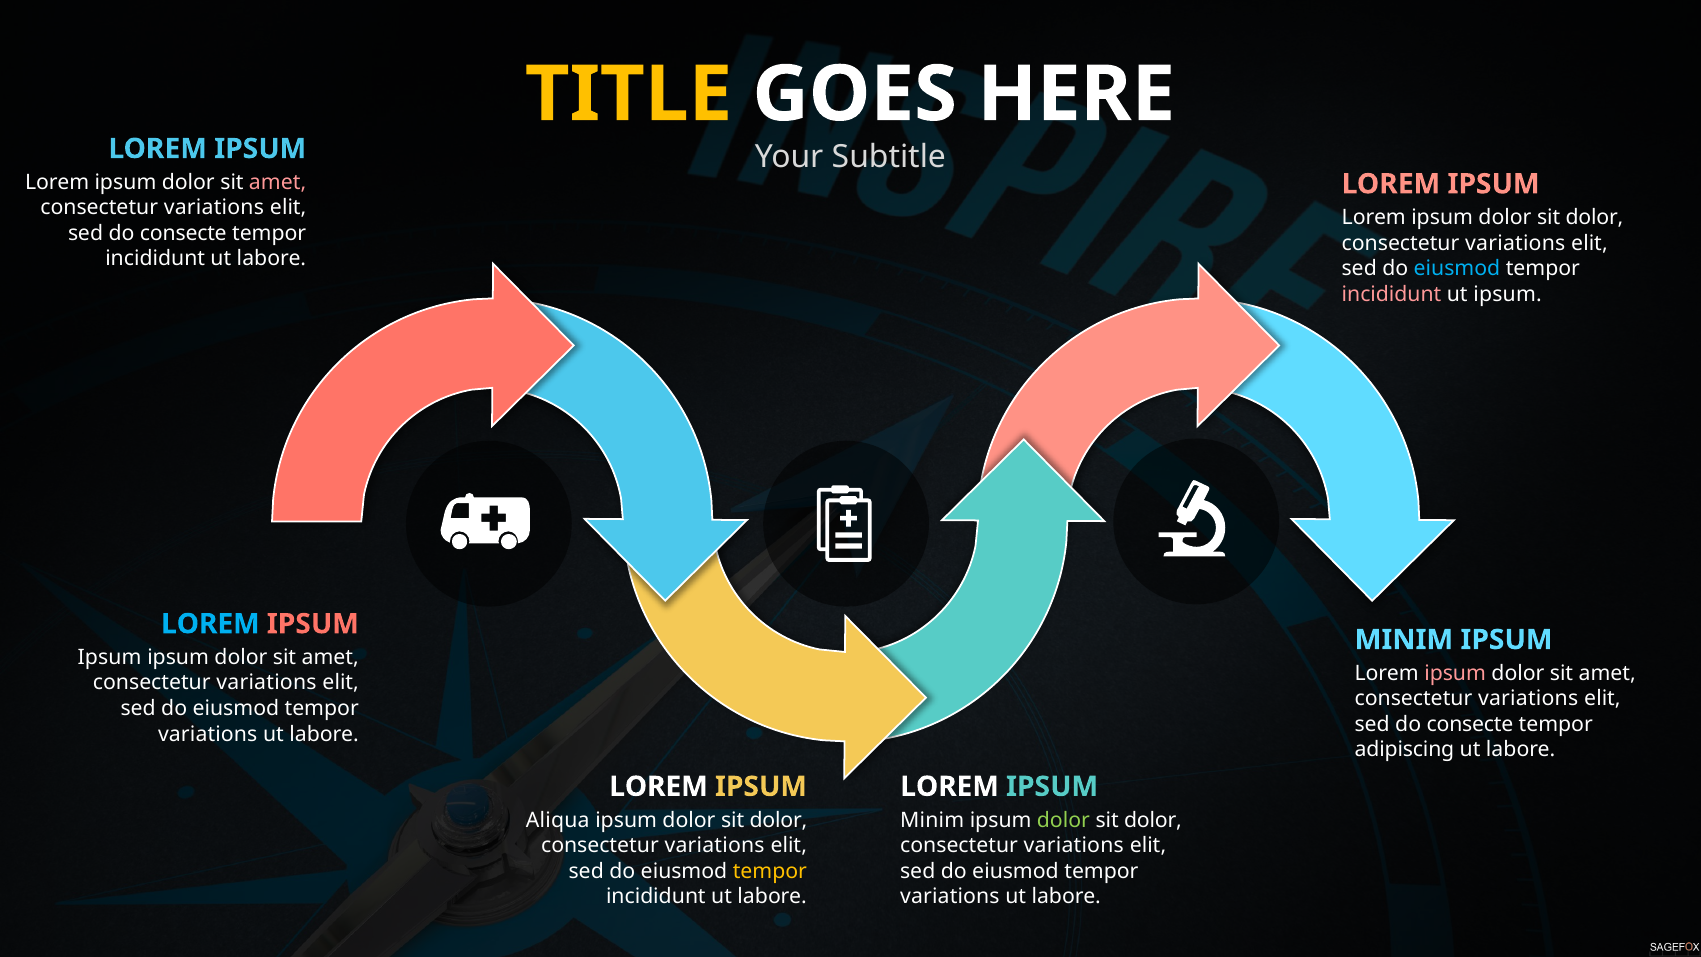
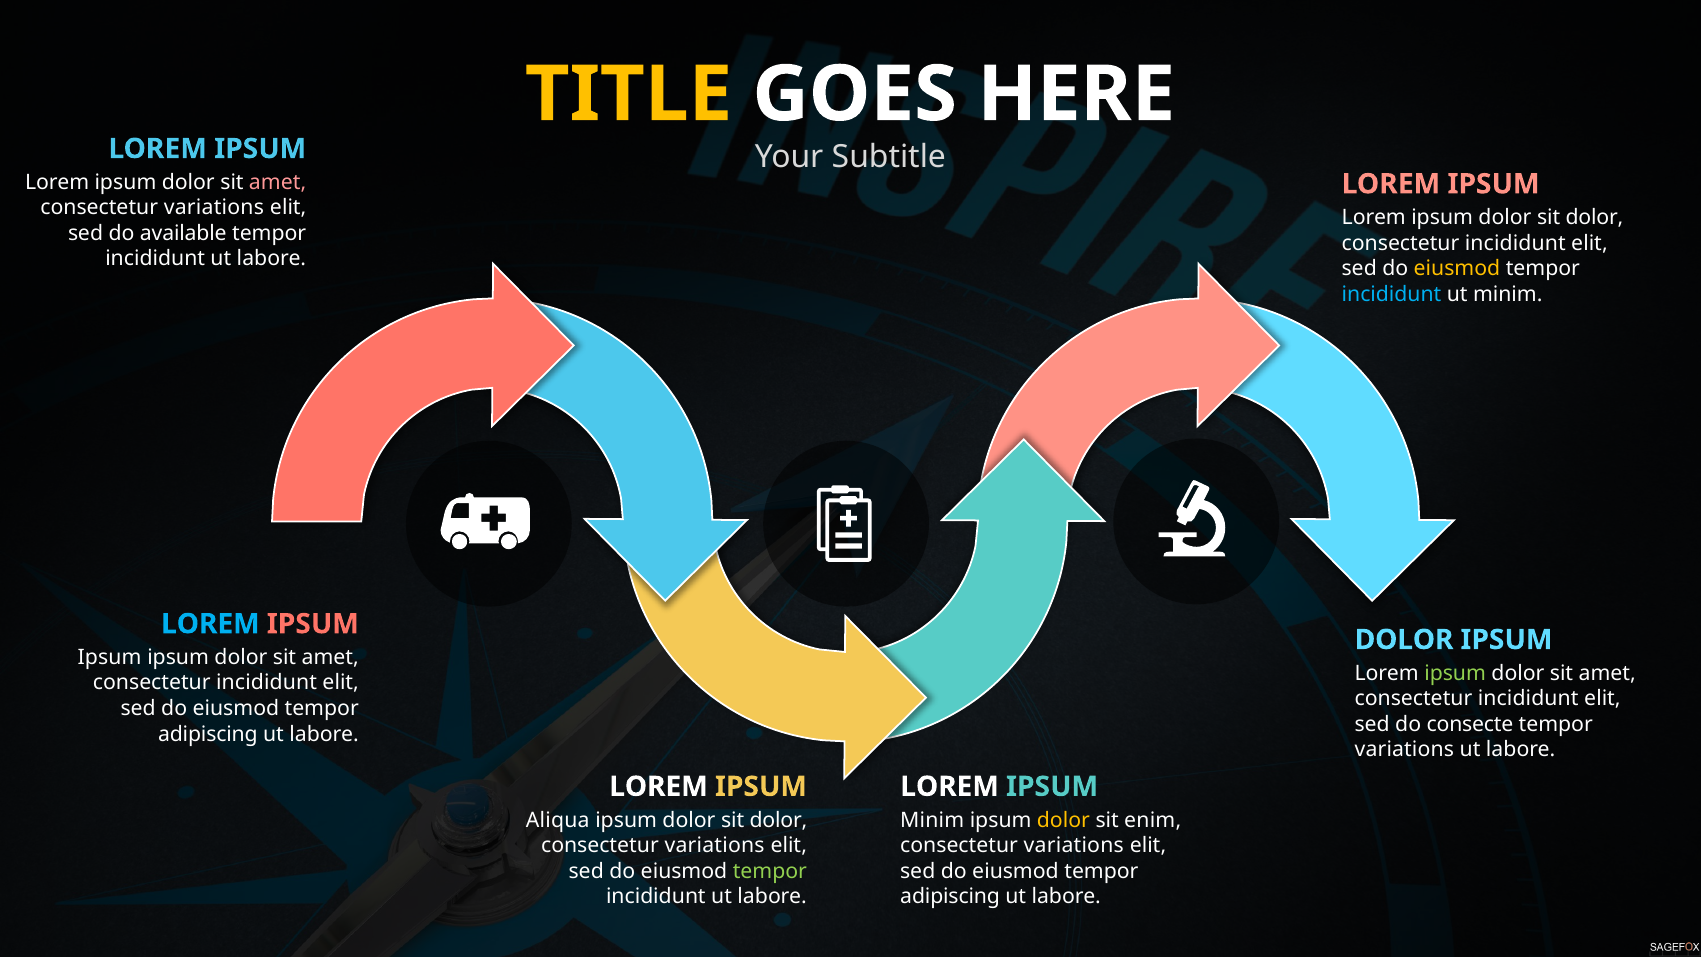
consecte at (183, 233): consecte -> available
variations at (1515, 243): variations -> incididunt
eiusmod at (1457, 269) colour: light blue -> yellow
incididunt at (1392, 294) colour: pink -> light blue
ut ipsum: ipsum -> minim
MINIM at (1404, 640): MINIM -> DOLOR
ipsum at (1455, 673) colour: pink -> light green
variations at (266, 683): variations -> incididunt
variations at (1528, 699): variations -> incididunt
variations at (208, 734): variations -> adipiscing
adipiscing at (1404, 750): adipiscing -> variations
dolor at (1063, 820) colour: light green -> yellow
dolor at (1153, 820): dolor -> enim
tempor at (770, 871) colour: yellow -> light green
variations at (950, 897): variations -> adipiscing
